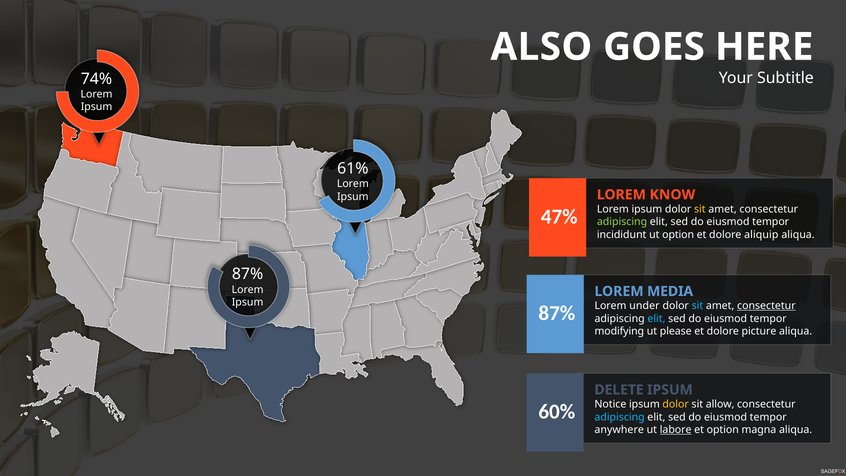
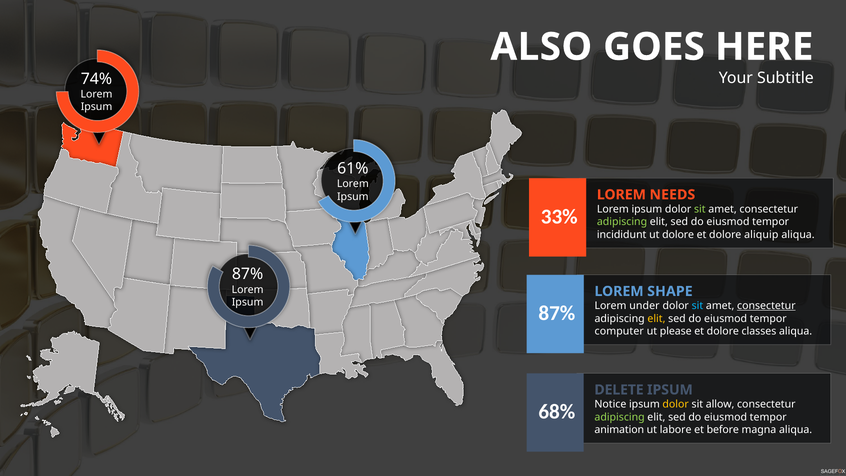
KNOW: KNOW -> NEEDS
sit at (700, 209) colour: yellow -> light green
47%: 47% -> 33%
ut option: option -> dolore
MEDIA: MEDIA -> SHAPE
elit at (656, 318) colour: light blue -> yellow
modifying: modifying -> computer
picture: picture -> classes
60%: 60% -> 68%
adipiscing at (620, 417) colour: light blue -> light green
anywhere: anywhere -> animation
labore underline: present -> none
et option: option -> before
